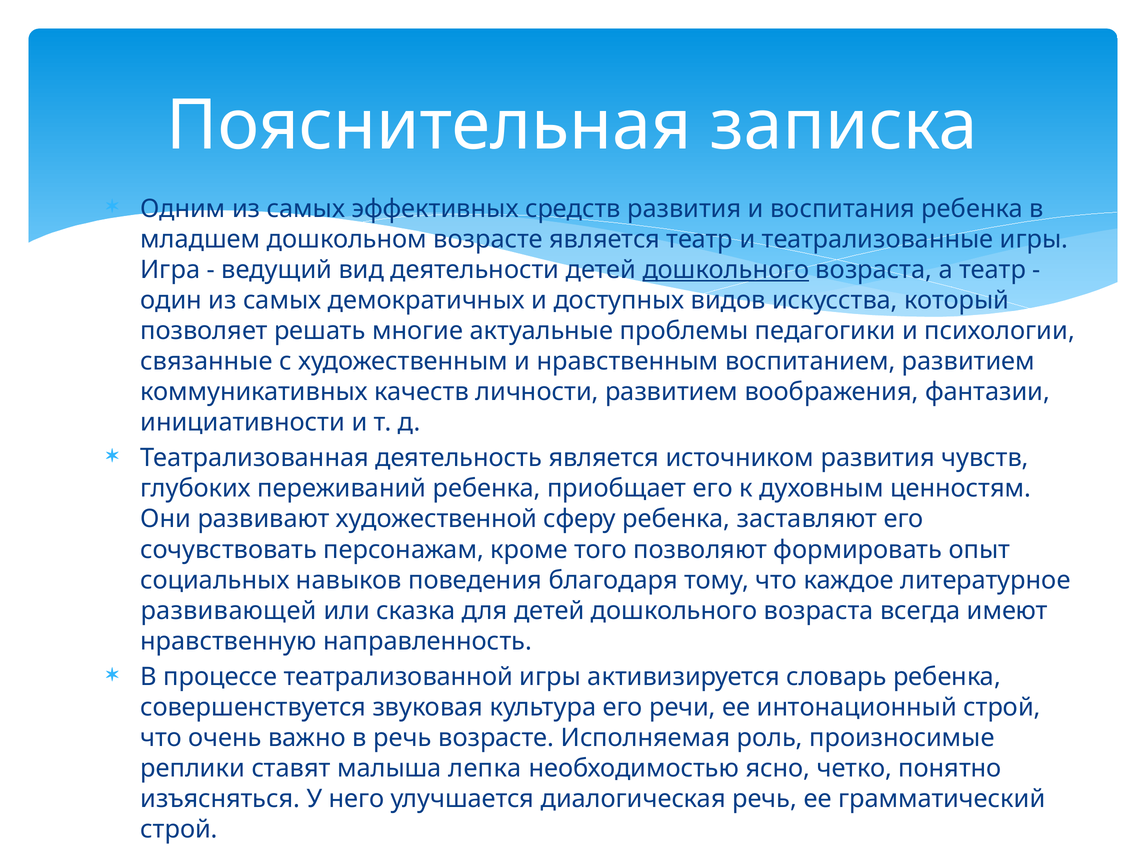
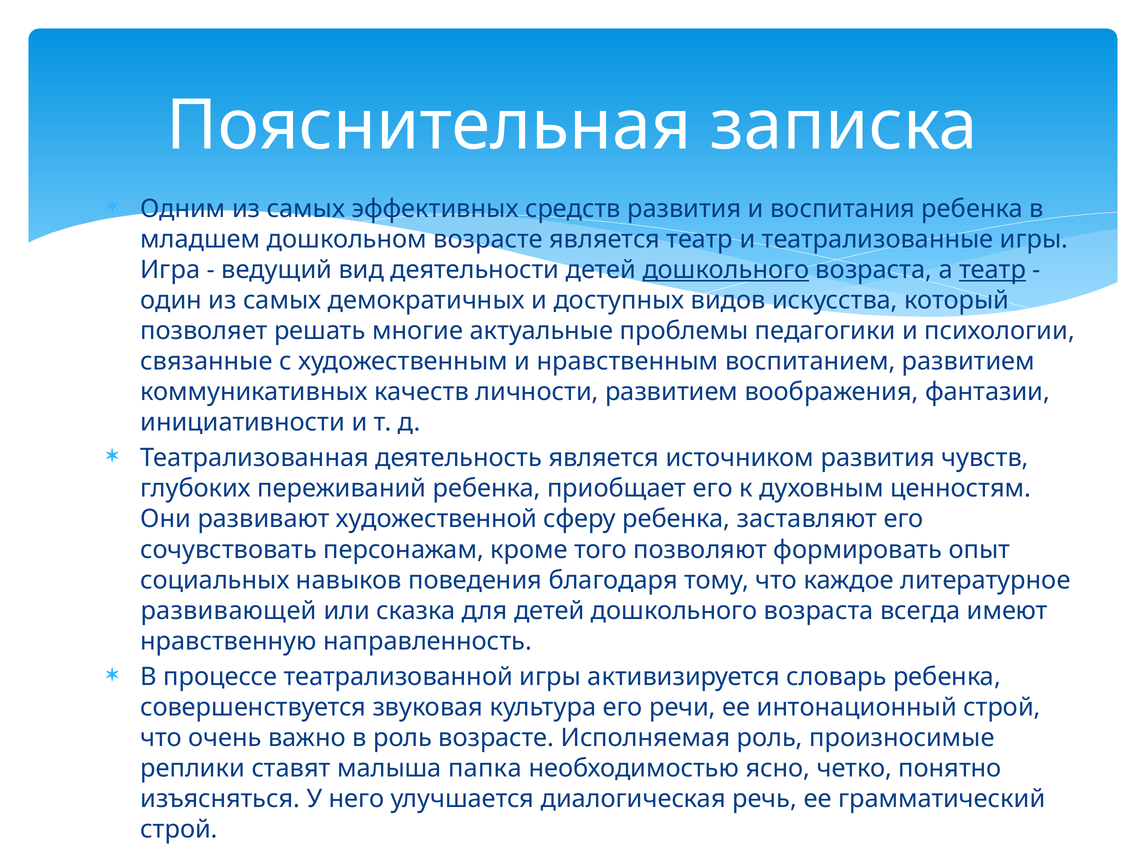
театр at (993, 270) underline: none -> present
в речь: речь -> роль
лепка: лепка -> папка
